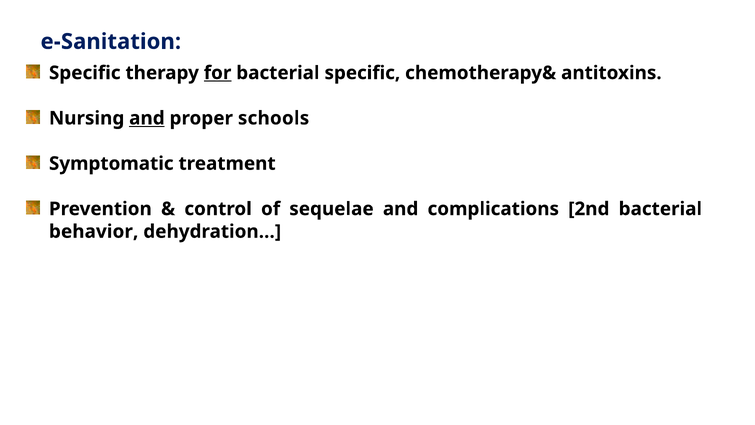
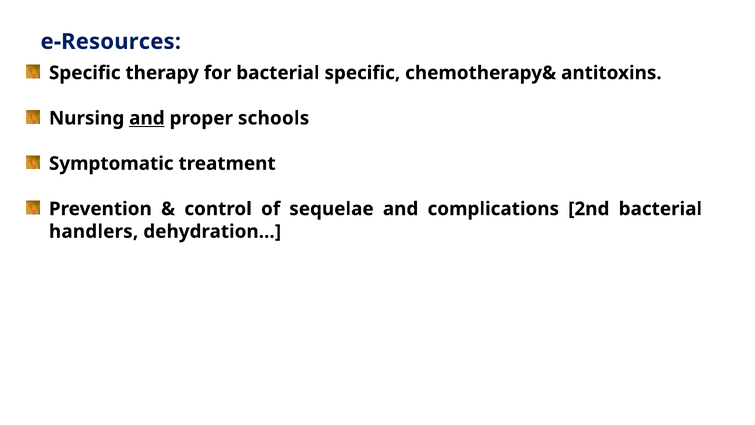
e-Sanitation: e-Sanitation -> e-Resources
for underline: present -> none
behavior: behavior -> handlers
